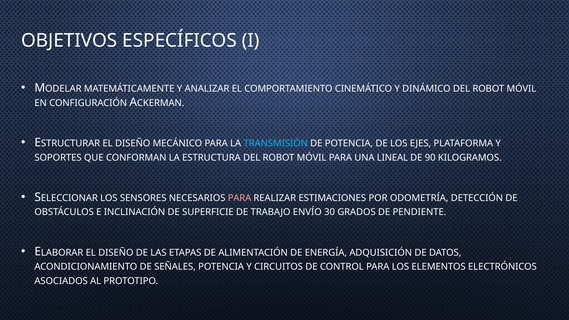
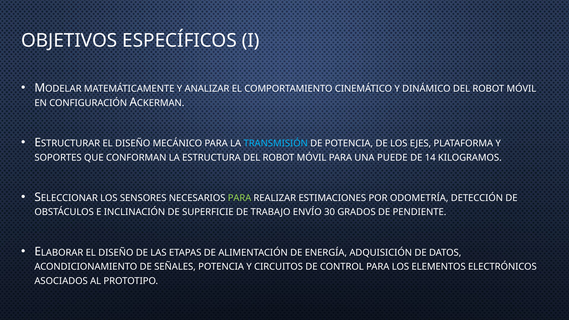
LINEAL: LINEAL -> PUEDE
90: 90 -> 14
PARA at (239, 198) colour: pink -> light green
